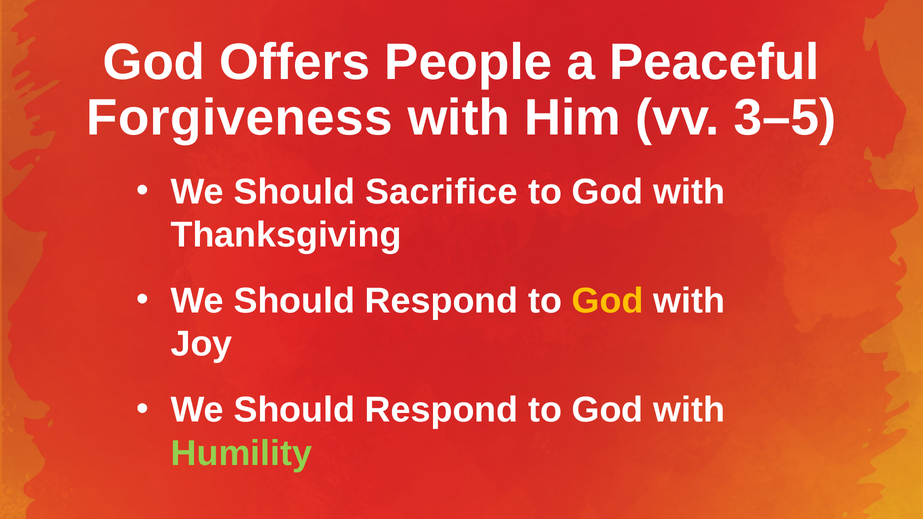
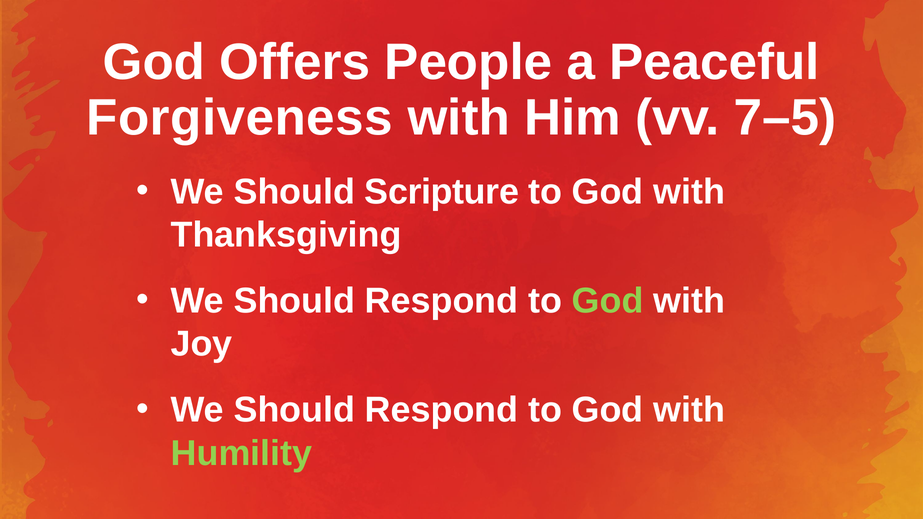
3–5: 3–5 -> 7–5
Sacrifice: Sacrifice -> Scripture
God at (608, 301) colour: yellow -> light green
